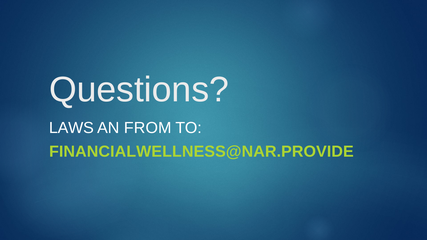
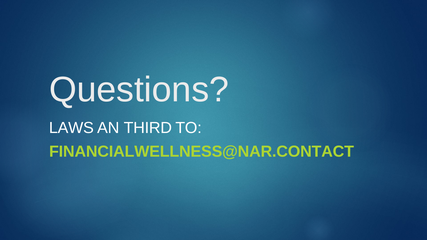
FROM: FROM -> THIRD
FINANCIALWELLNESS@NAR.PROVIDE: FINANCIALWELLNESS@NAR.PROVIDE -> FINANCIALWELLNESS@NAR.CONTACT
